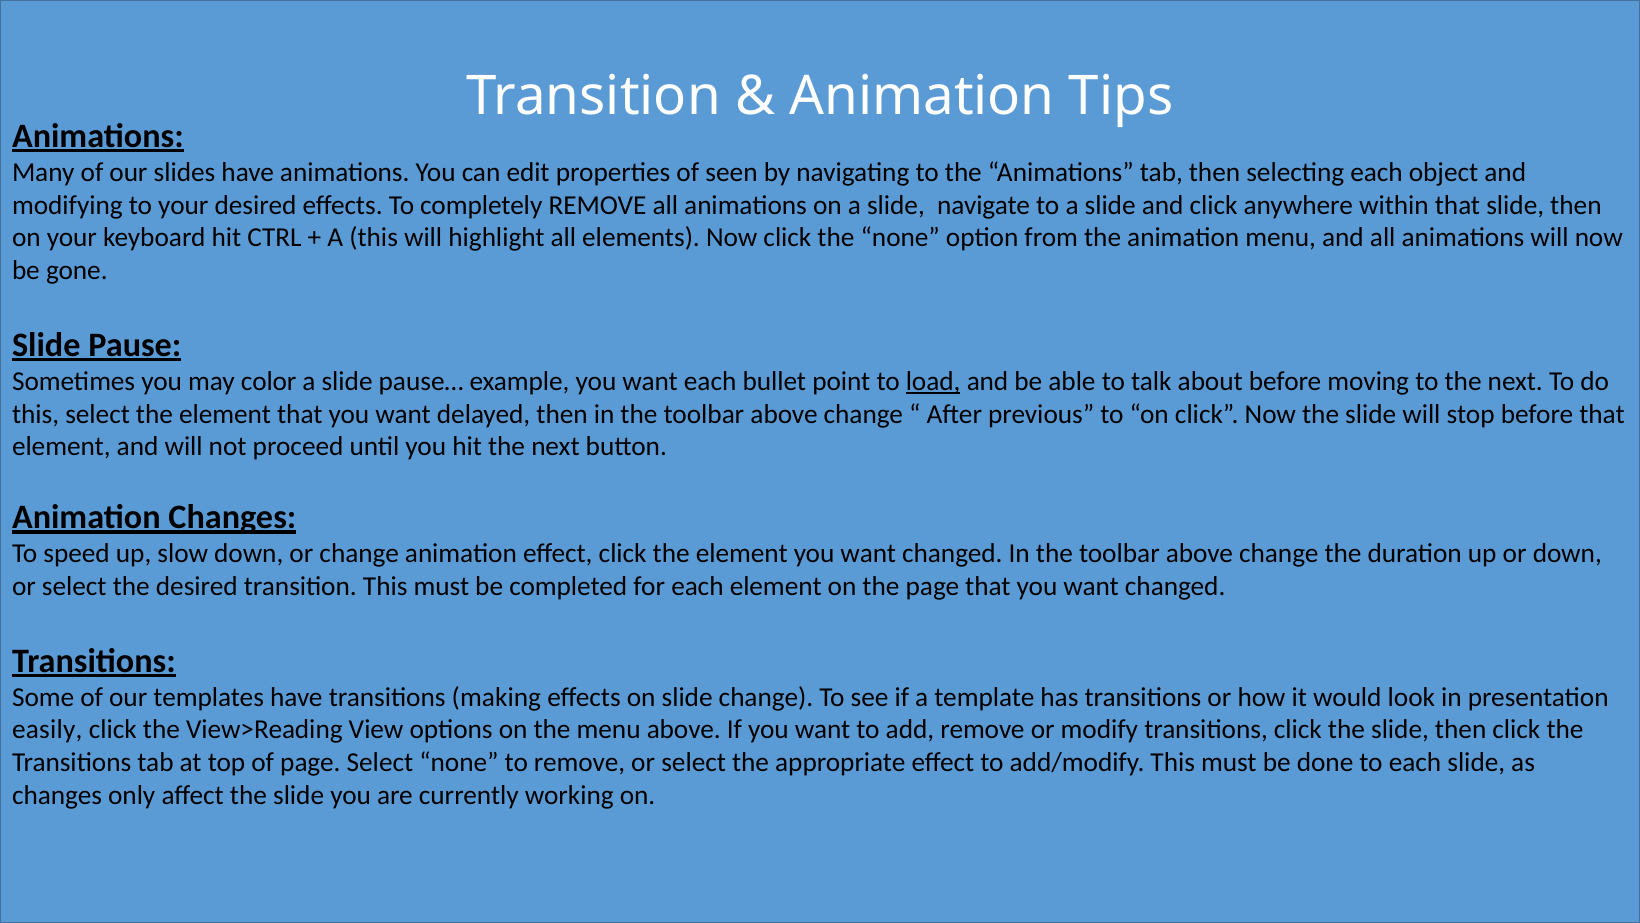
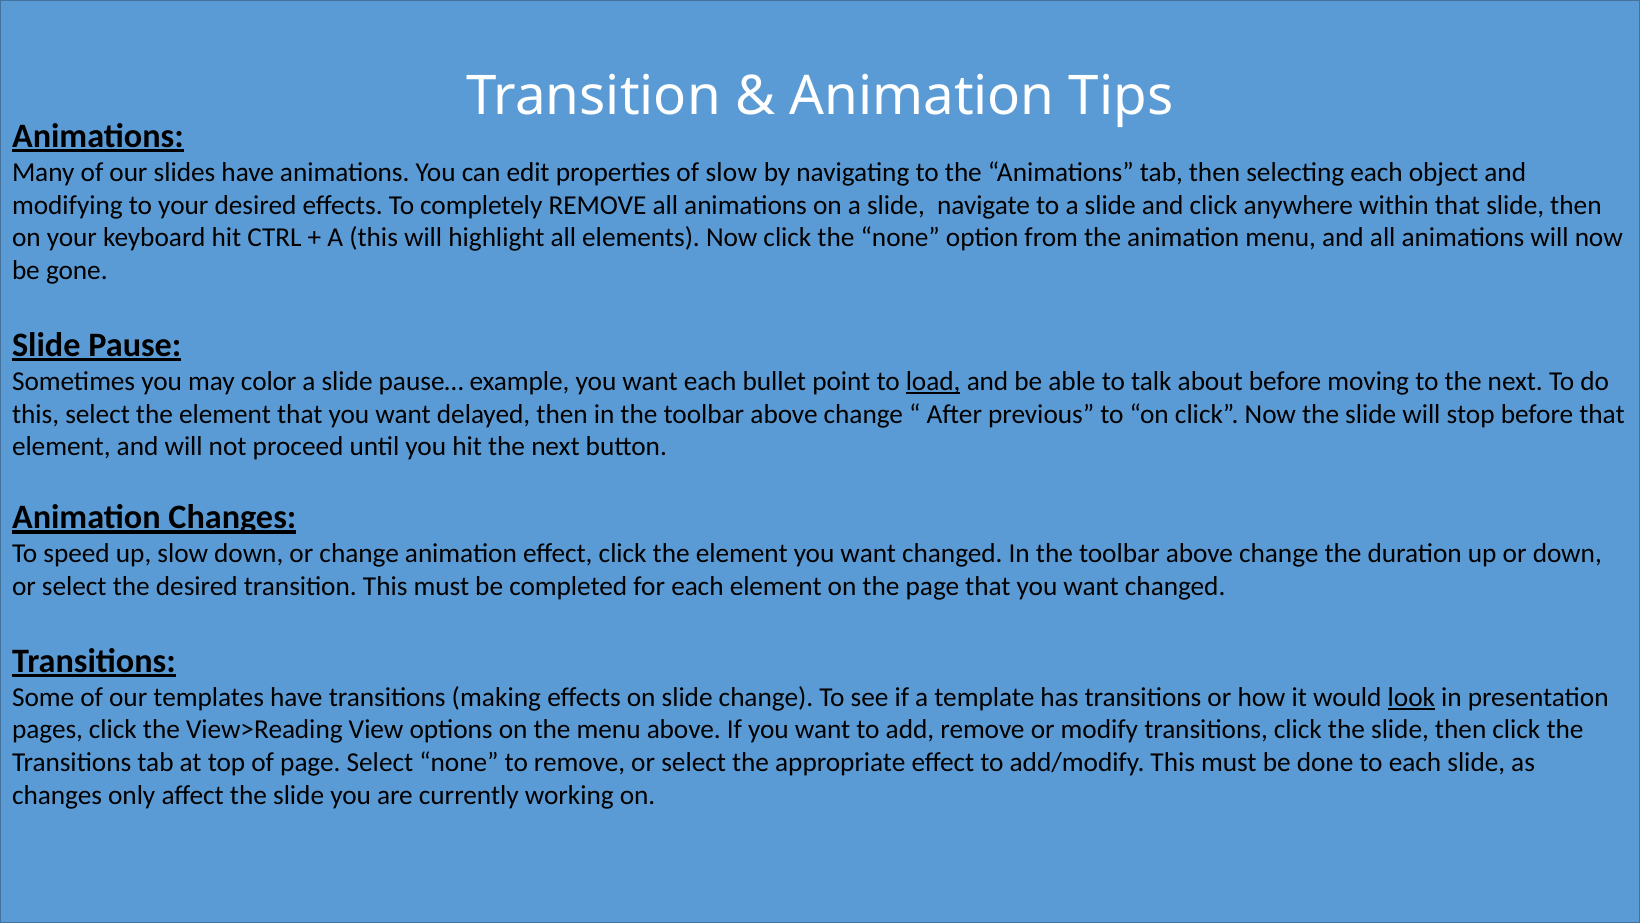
of seen: seen -> slow
look underline: none -> present
easily: easily -> pages
